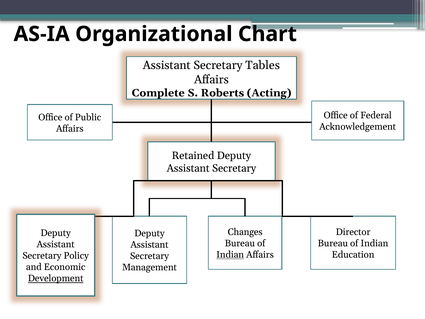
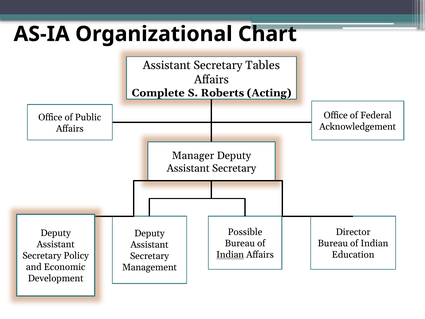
Retained: Retained -> Manager
Changes: Changes -> Possible
Development underline: present -> none
